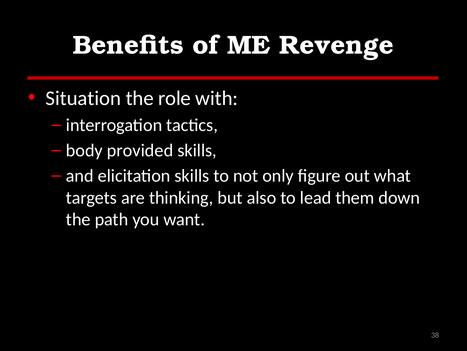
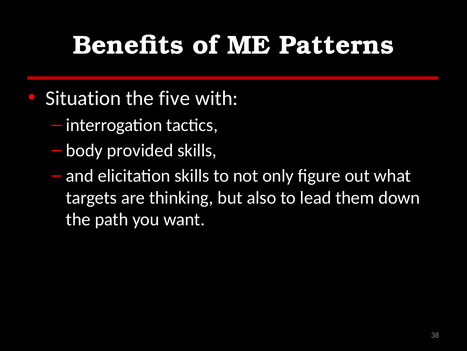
Revenge: Revenge -> Patterns
role: role -> five
